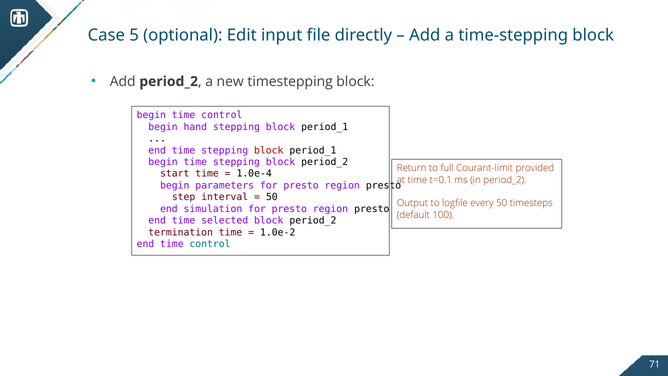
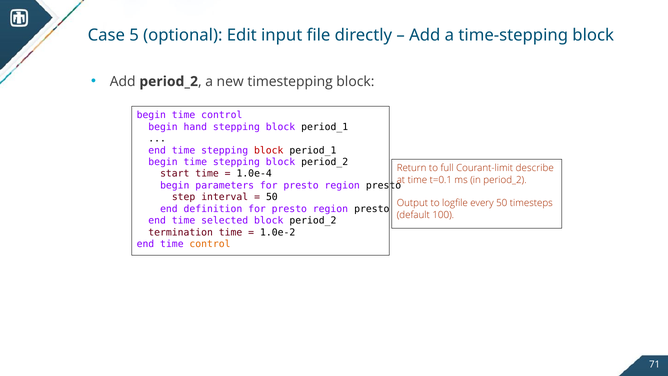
provided: provided -> describe
simulation: simulation -> definition
control at (210, 244) colour: blue -> orange
